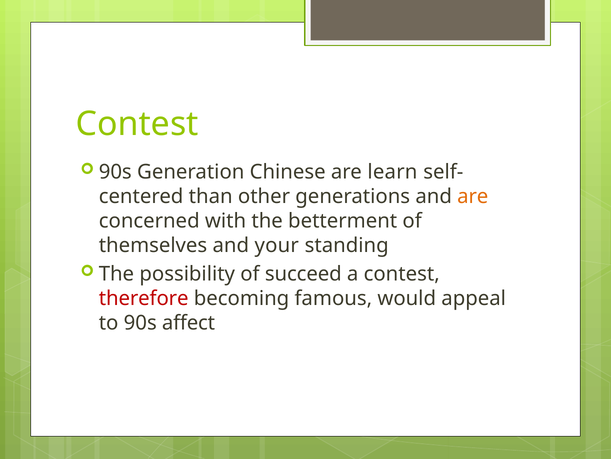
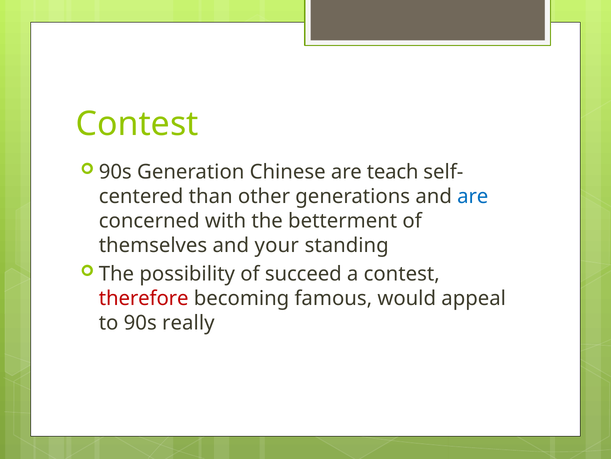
learn: learn -> teach
are at (473, 196) colour: orange -> blue
affect: affect -> really
